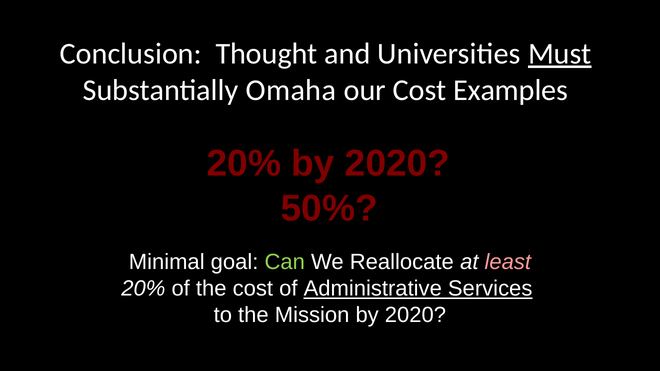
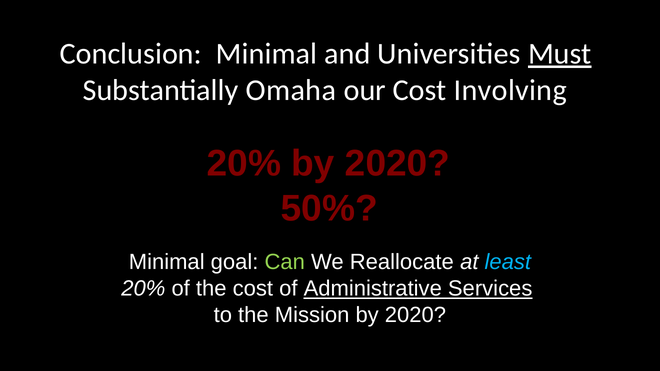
Conclusion Thought: Thought -> Minimal
Examples: Examples -> Involving
least colour: pink -> light blue
